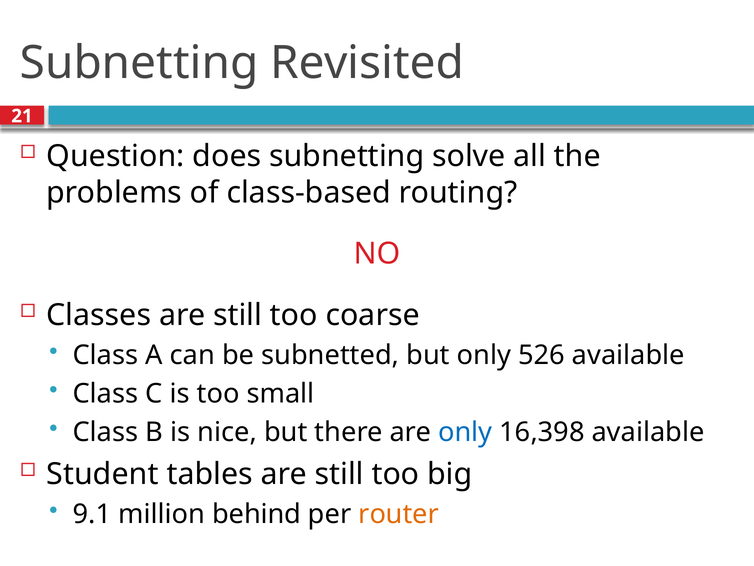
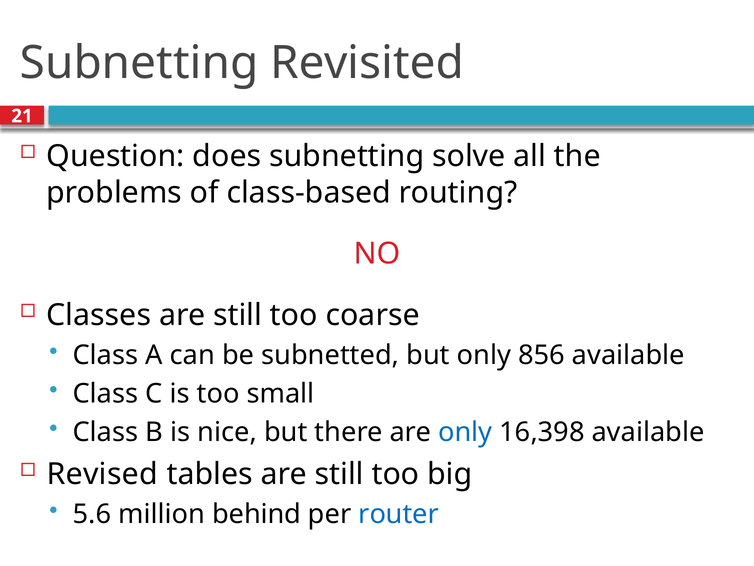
526: 526 -> 856
Student: Student -> Revised
9.1: 9.1 -> 5.6
router colour: orange -> blue
